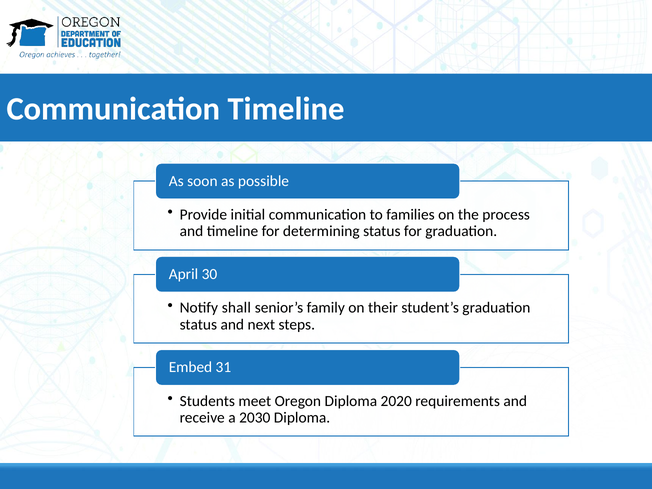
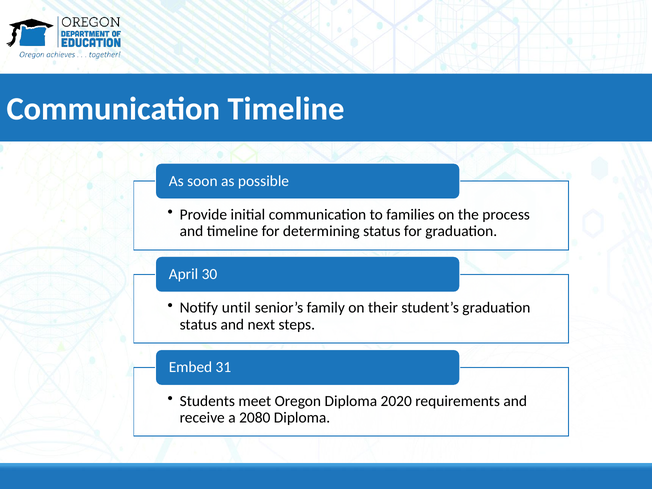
shall: shall -> until
2030: 2030 -> 2080
